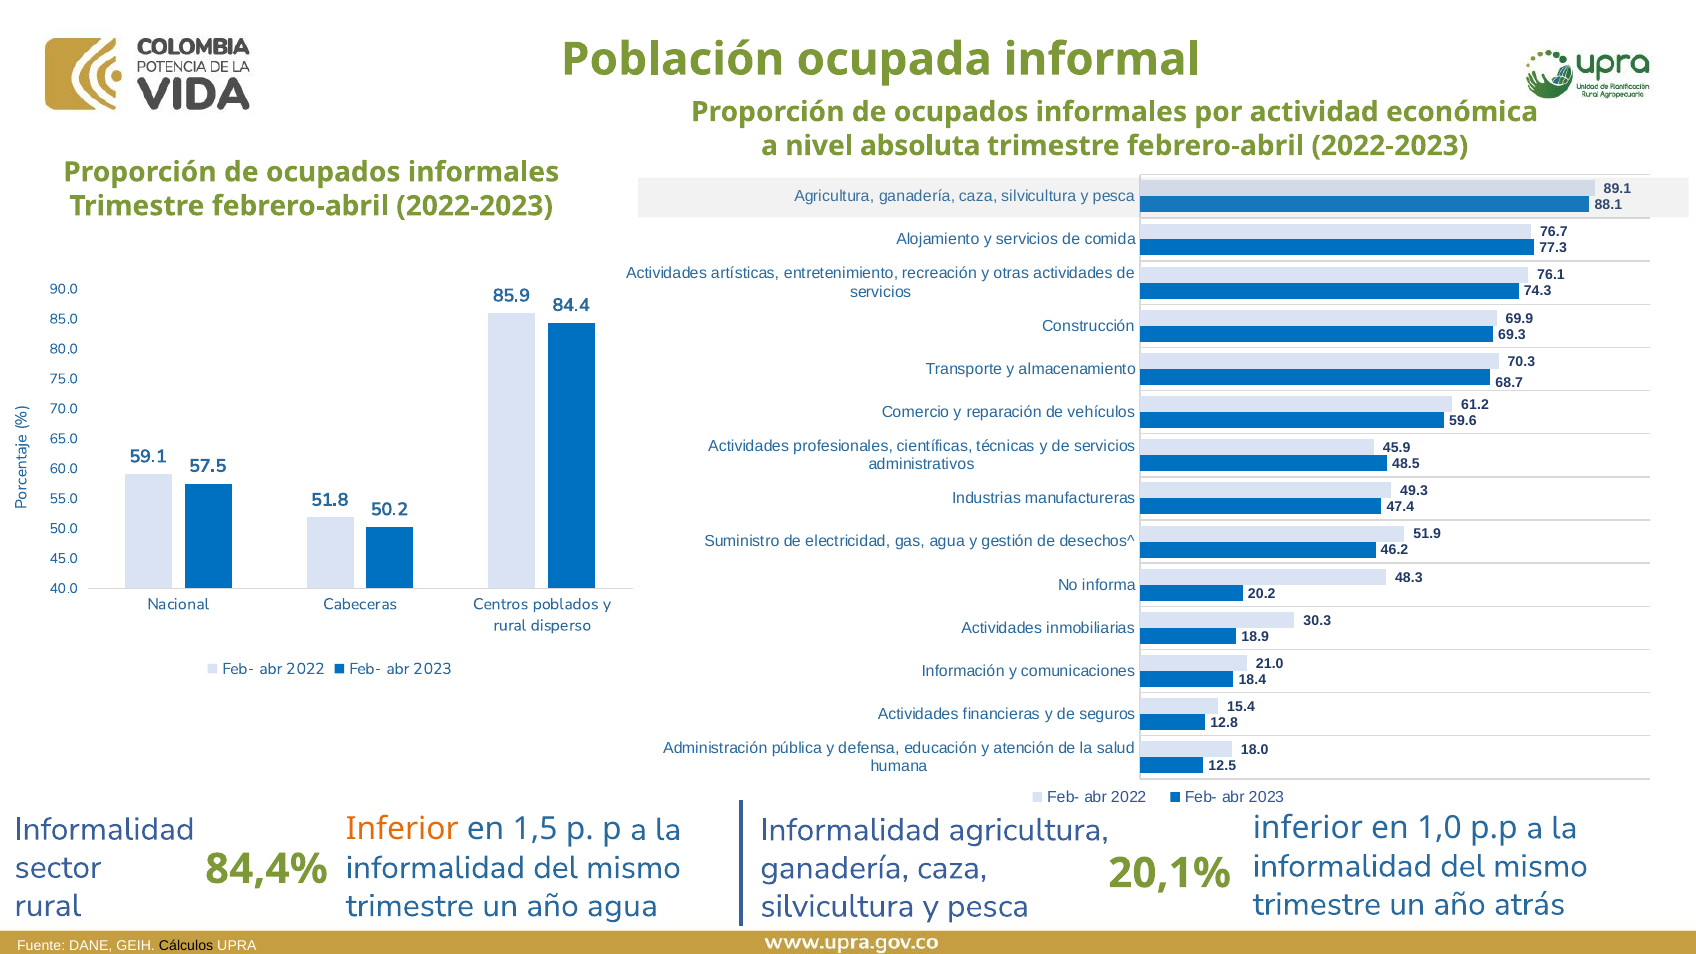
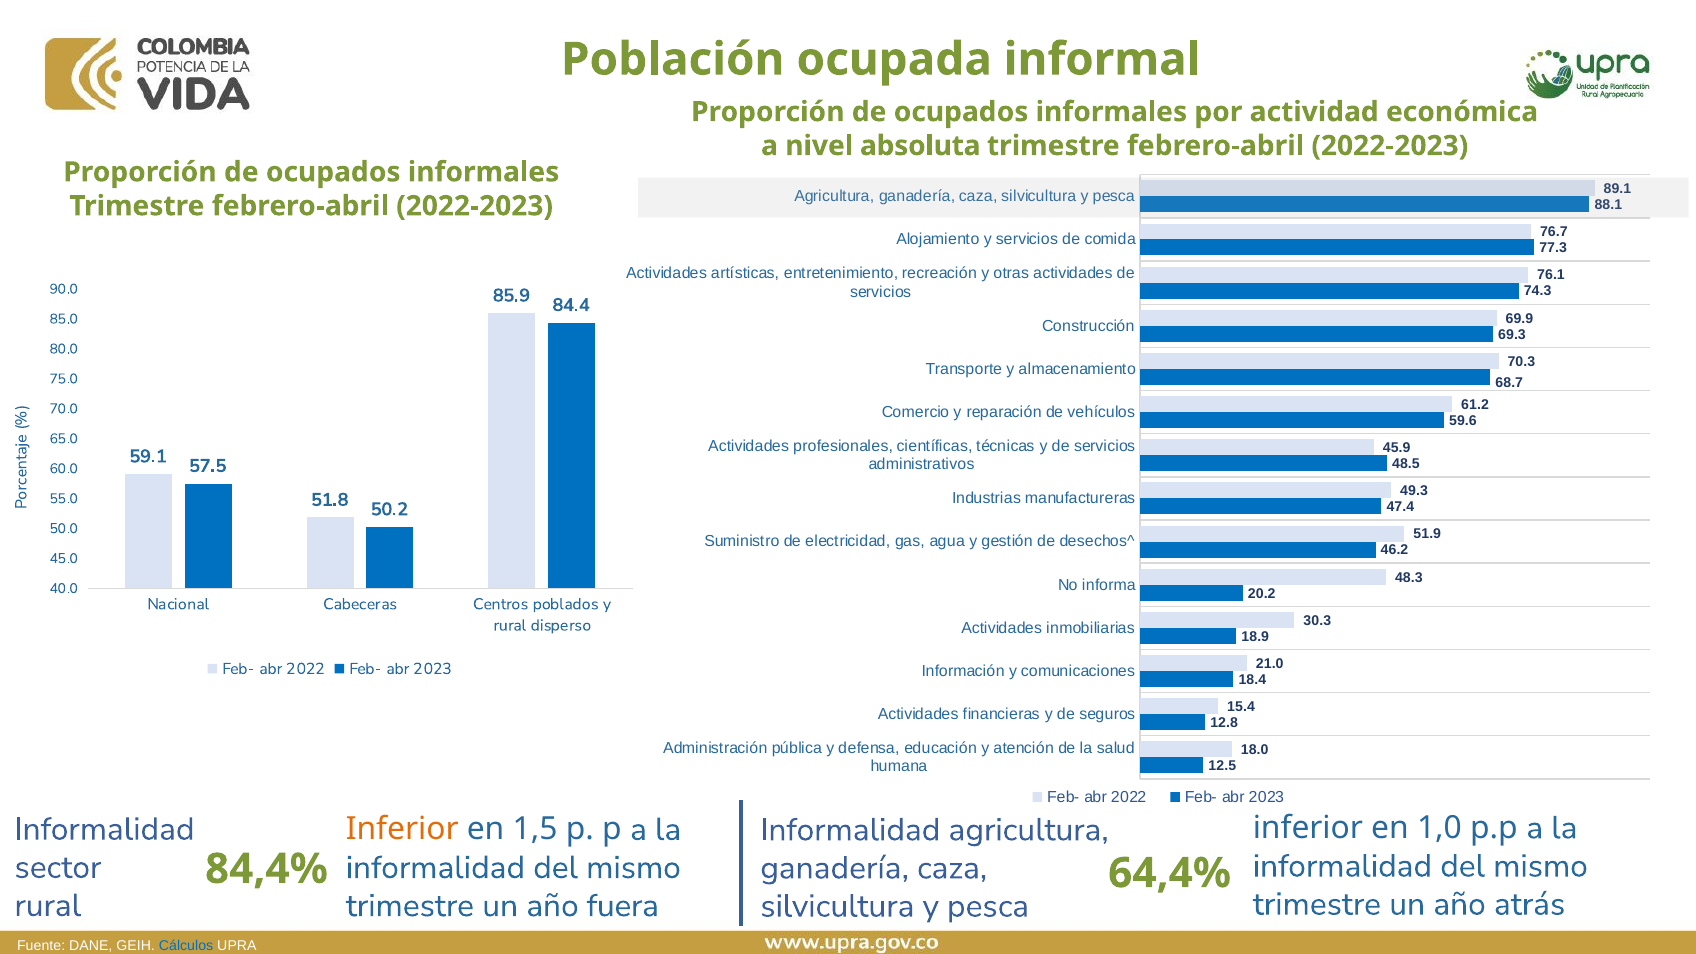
20,1%: 20,1% -> 64,4%
año agua: agua -> fuera
Cálculos colour: black -> blue
